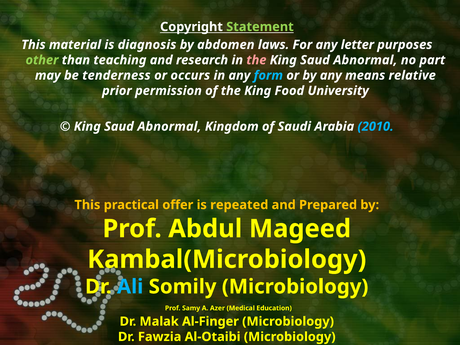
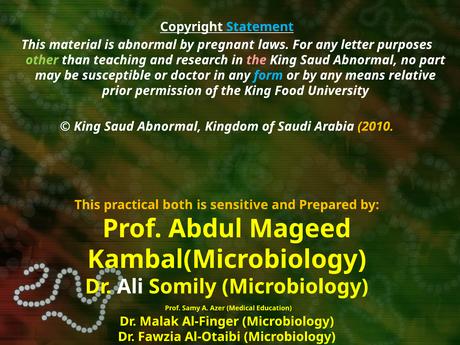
Statement colour: light green -> light blue
is diagnosis: diagnosis -> abnormal
abdomen: abdomen -> pregnant
tenderness: tenderness -> susceptible
occurs: occurs -> doctor
2010 colour: light blue -> yellow
offer: offer -> both
repeated: repeated -> sensitive
Ali colour: light blue -> white
